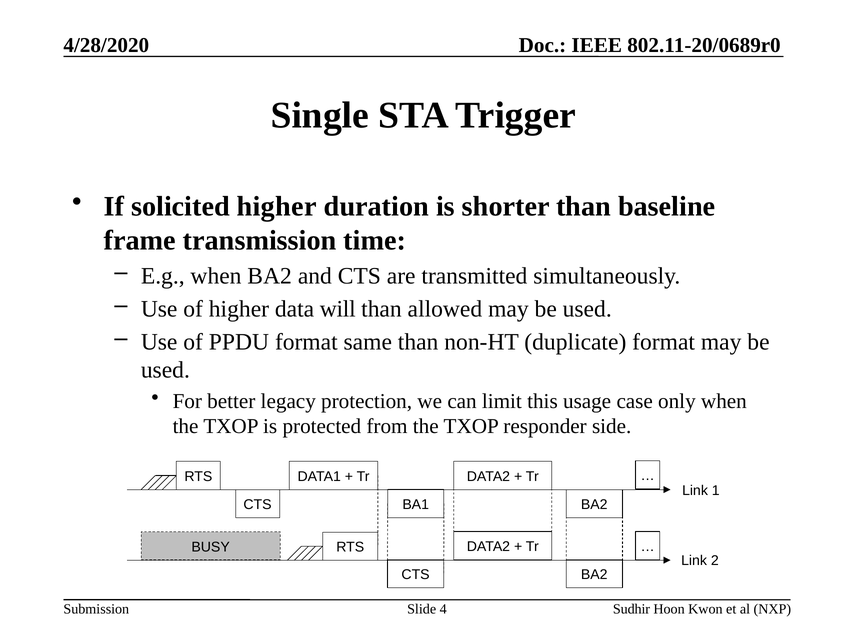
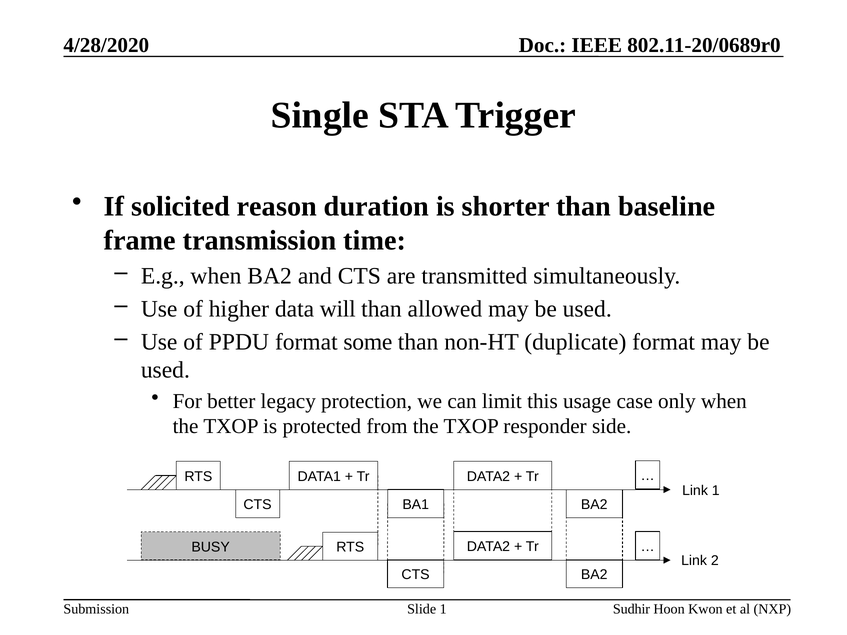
solicited higher: higher -> reason
same: same -> some
Slide 4: 4 -> 1
